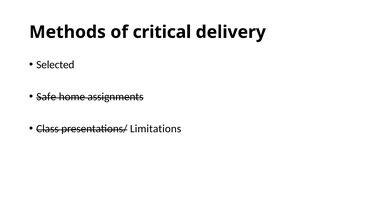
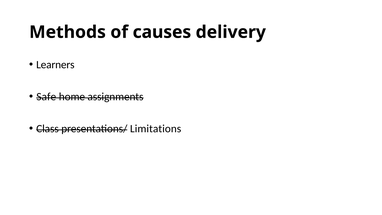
critical: critical -> causes
Selected: Selected -> Learners
